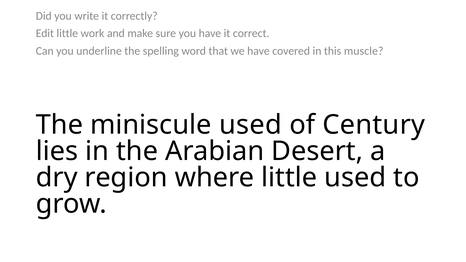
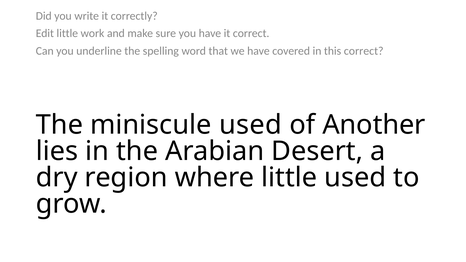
this muscle: muscle -> correct
Century: Century -> Another
